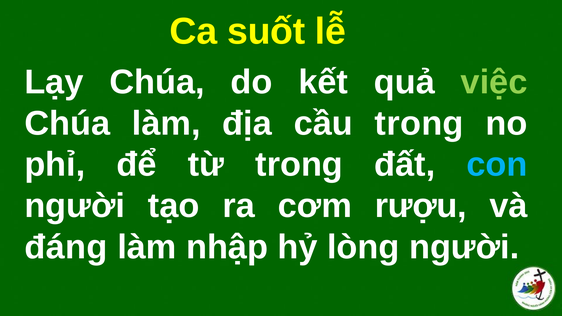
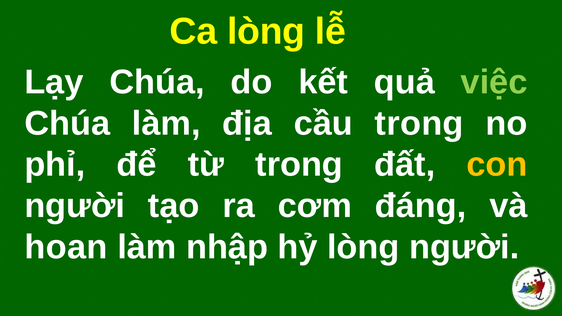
Ca suốt: suốt -> lòng
con colour: light blue -> yellow
rượu: rượu -> đáng
đáng: đáng -> hoan
